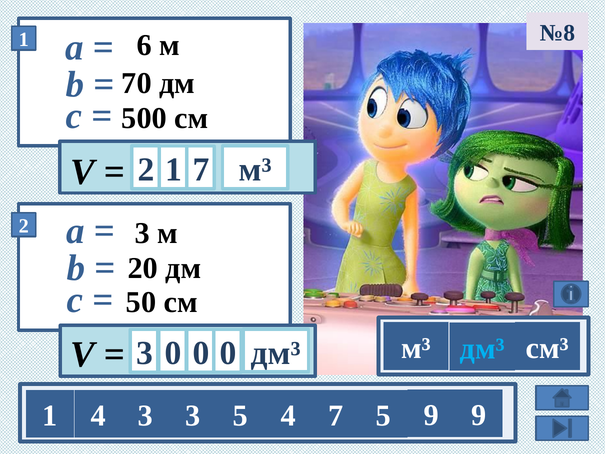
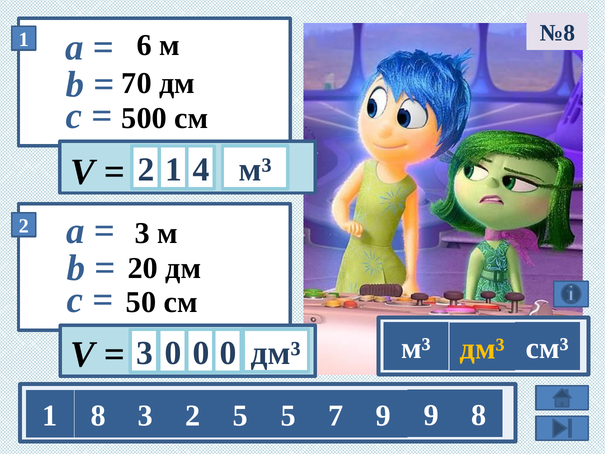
1 7: 7 -> 4
дм³ at (482, 348) colour: light blue -> yellow
1 4: 4 -> 8
3 at (193, 416): 3 -> 2
5 4: 4 -> 5
7 5: 5 -> 9
9 9: 9 -> 8
